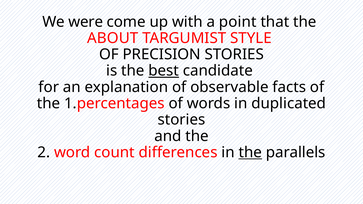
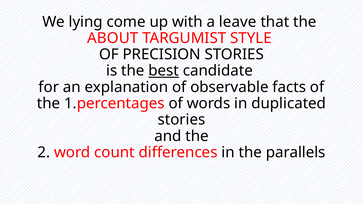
were: were -> lying
point: point -> leave
the at (250, 152) underline: present -> none
